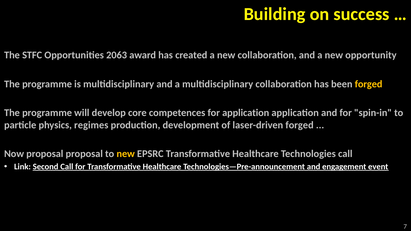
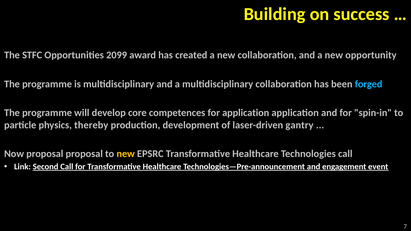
2063: 2063 -> 2099
forged at (369, 84) colour: yellow -> light blue
regimes: regimes -> thereby
laser-driven forged: forged -> gantry
